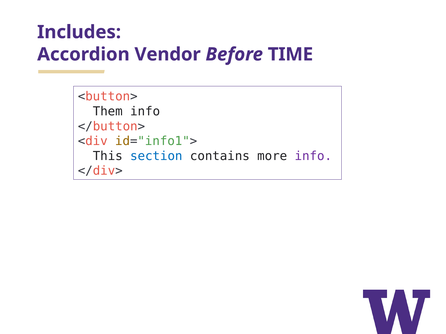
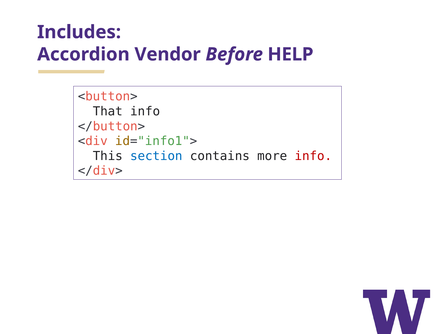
TIME: TIME -> HELP
Them: Them -> That
info at (313, 156) colour: purple -> red
